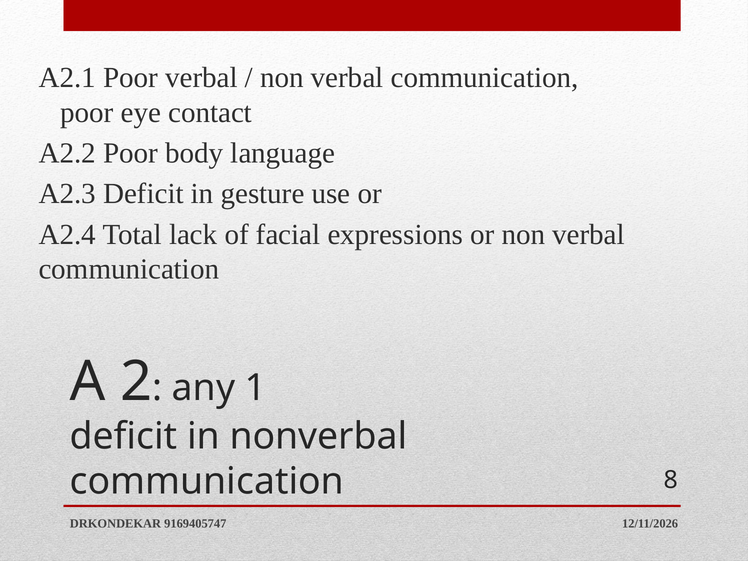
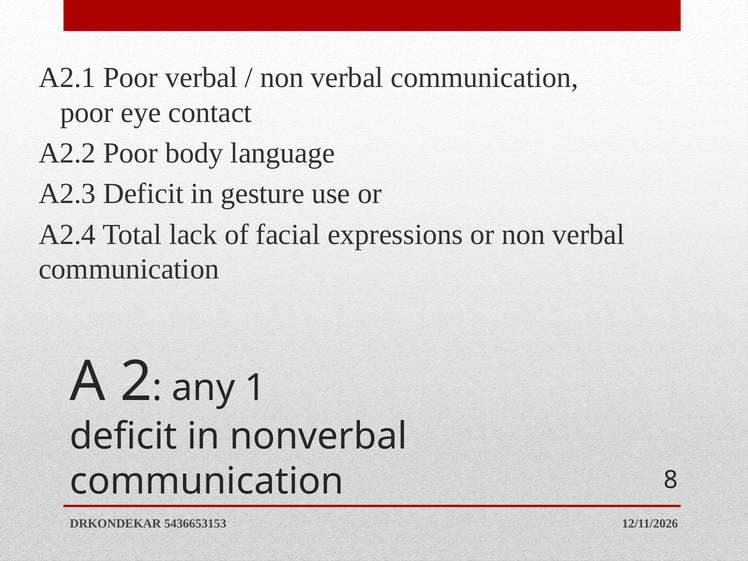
9169405747: 9169405747 -> 5436653153
